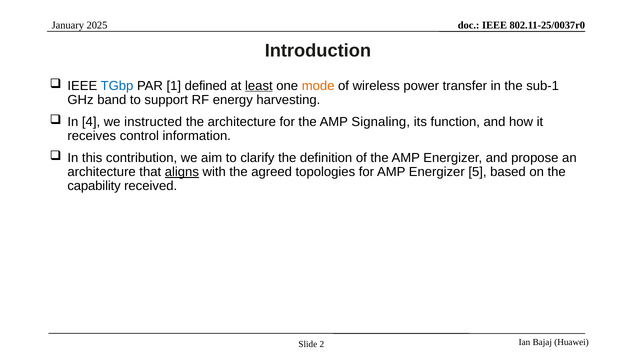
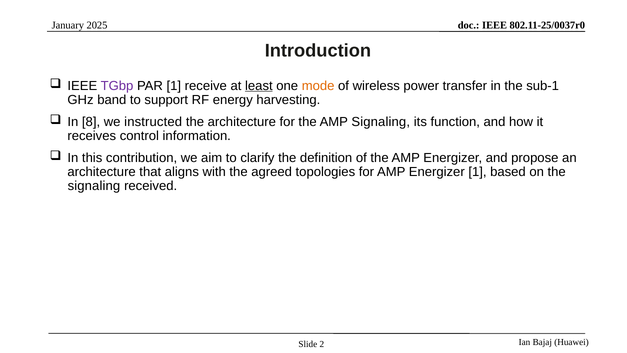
TGbp colour: blue -> purple
defined: defined -> receive
4: 4 -> 8
aligns underline: present -> none
Energizer 5: 5 -> 1
capability at (94, 186): capability -> signaling
